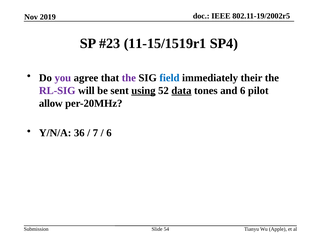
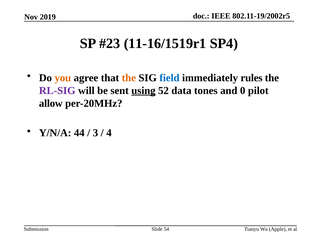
11-15/1519r1: 11-15/1519r1 -> 11-16/1519r1
you colour: purple -> orange
the at (129, 78) colour: purple -> orange
their: their -> rules
data underline: present -> none
and 6: 6 -> 0
36: 36 -> 44
7: 7 -> 3
6 at (109, 133): 6 -> 4
